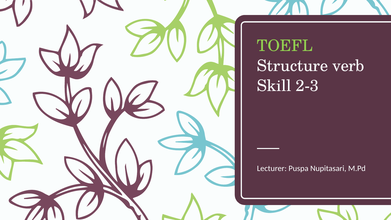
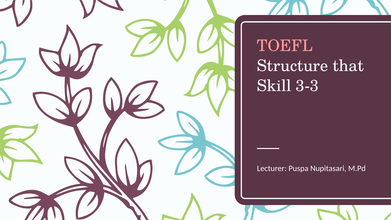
TOEFL colour: light green -> pink
verb: verb -> that
2-3: 2-3 -> 3-3
